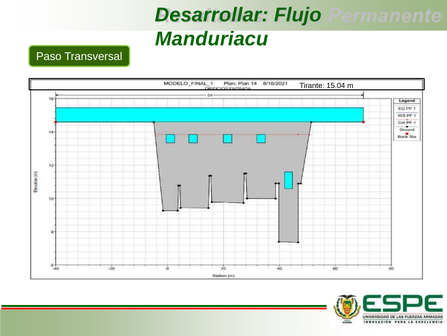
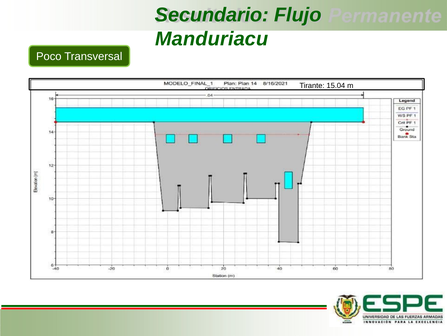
Desarrollar: Desarrollar -> Secundario
Paso: Paso -> Poco
